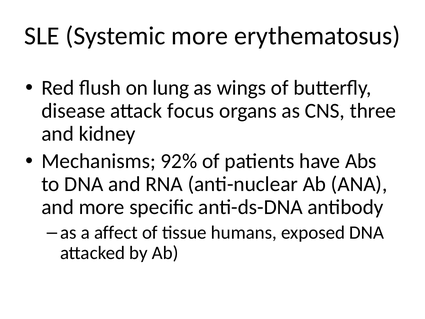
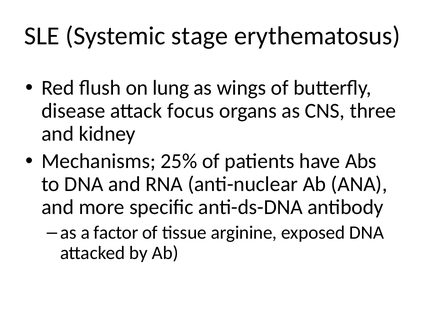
Systemic more: more -> stage
92%: 92% -> 25%
affect: affect -> factor
humans: humans -> arginine
